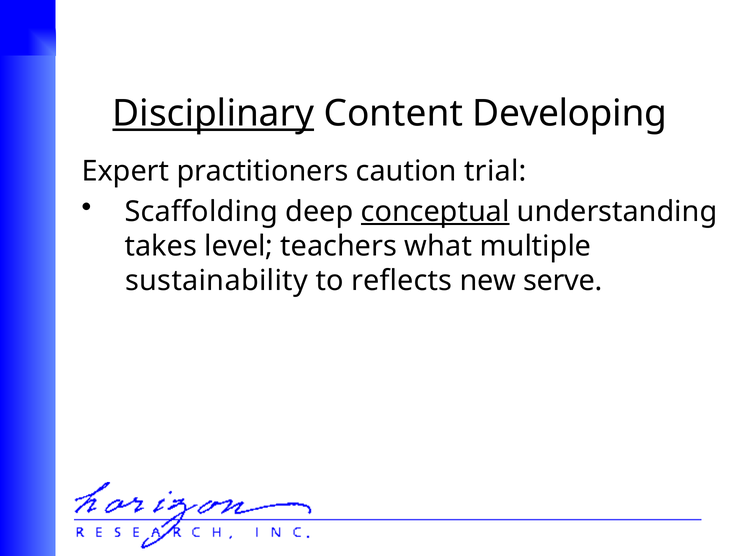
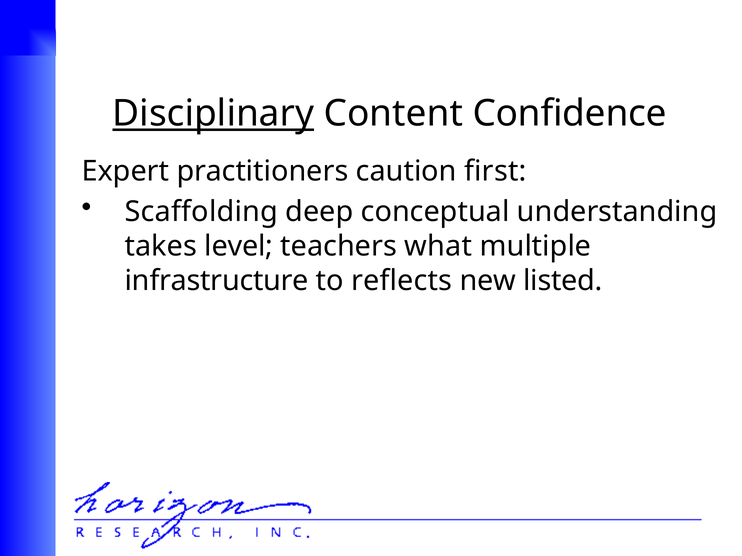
Developing: Developing -> Confidence
trial: trial -> first
conceptual underline: present -> none
sustainability: sustainability -> infrastructure
serve: serve -> listed
